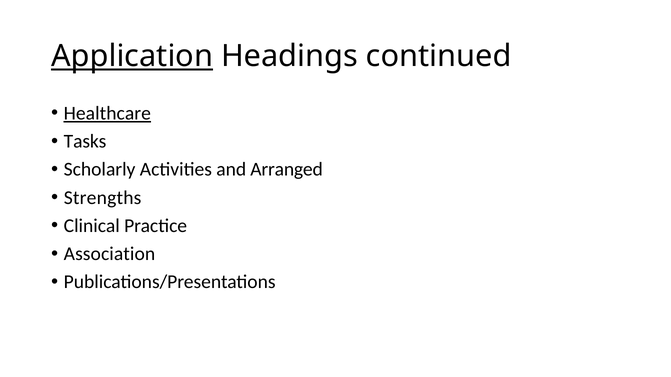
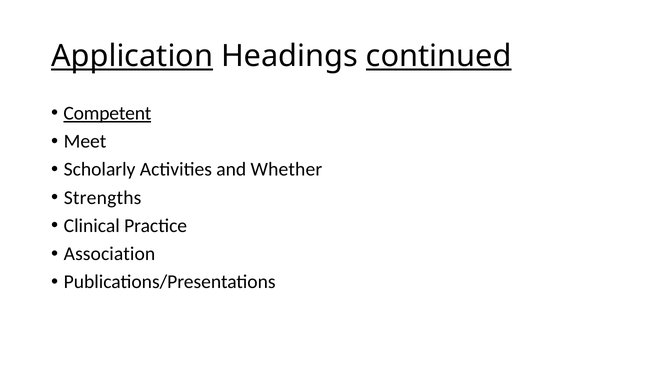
continued underline: none -> present
Healthcare: Healthcare -> Competent
Tasks: Tasks -> Meet
Arranged: Arranged -> Whether
